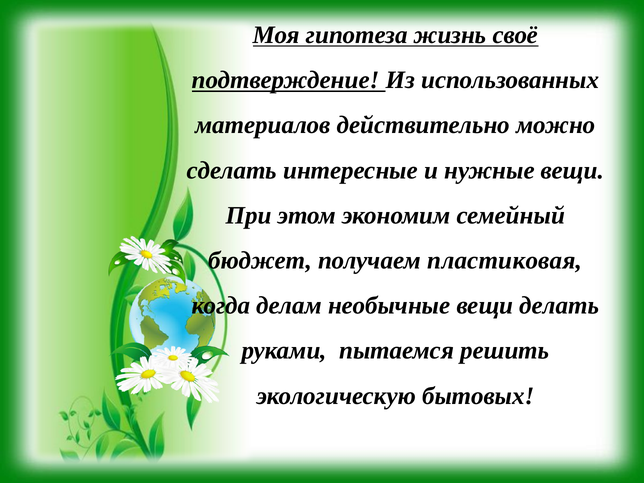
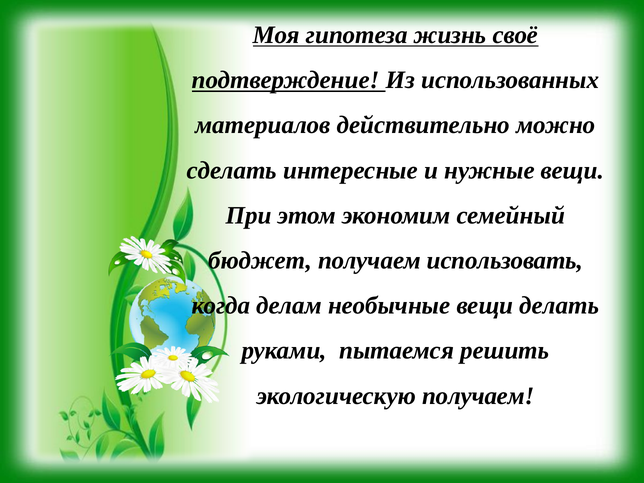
пластиковая: пластиковая -> использовать
экологическую бытовых: бытовых -> получаем
